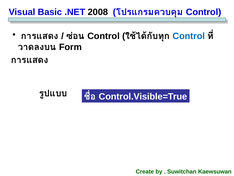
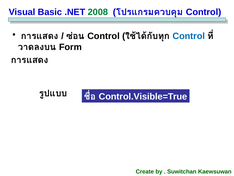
2008 colour: black -> green
